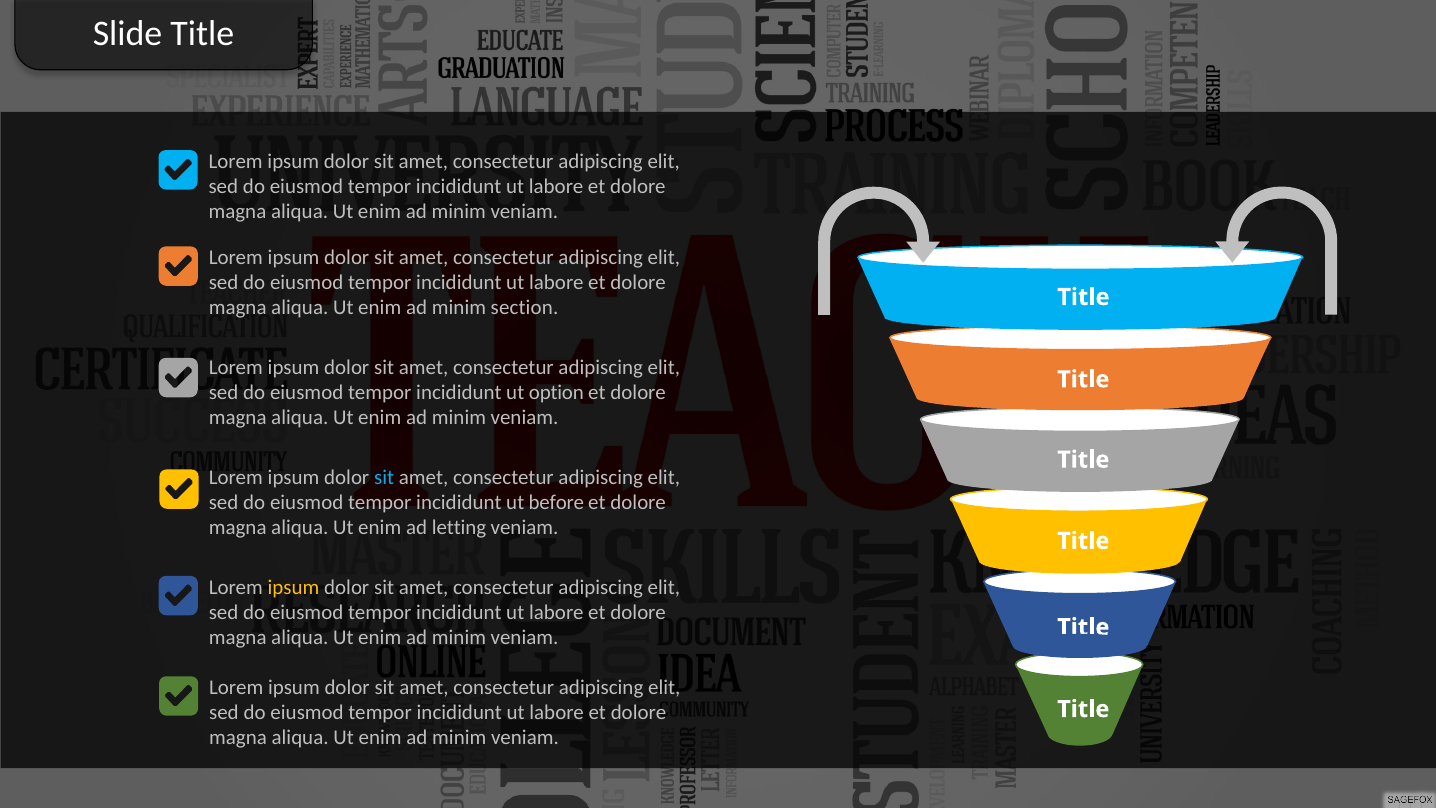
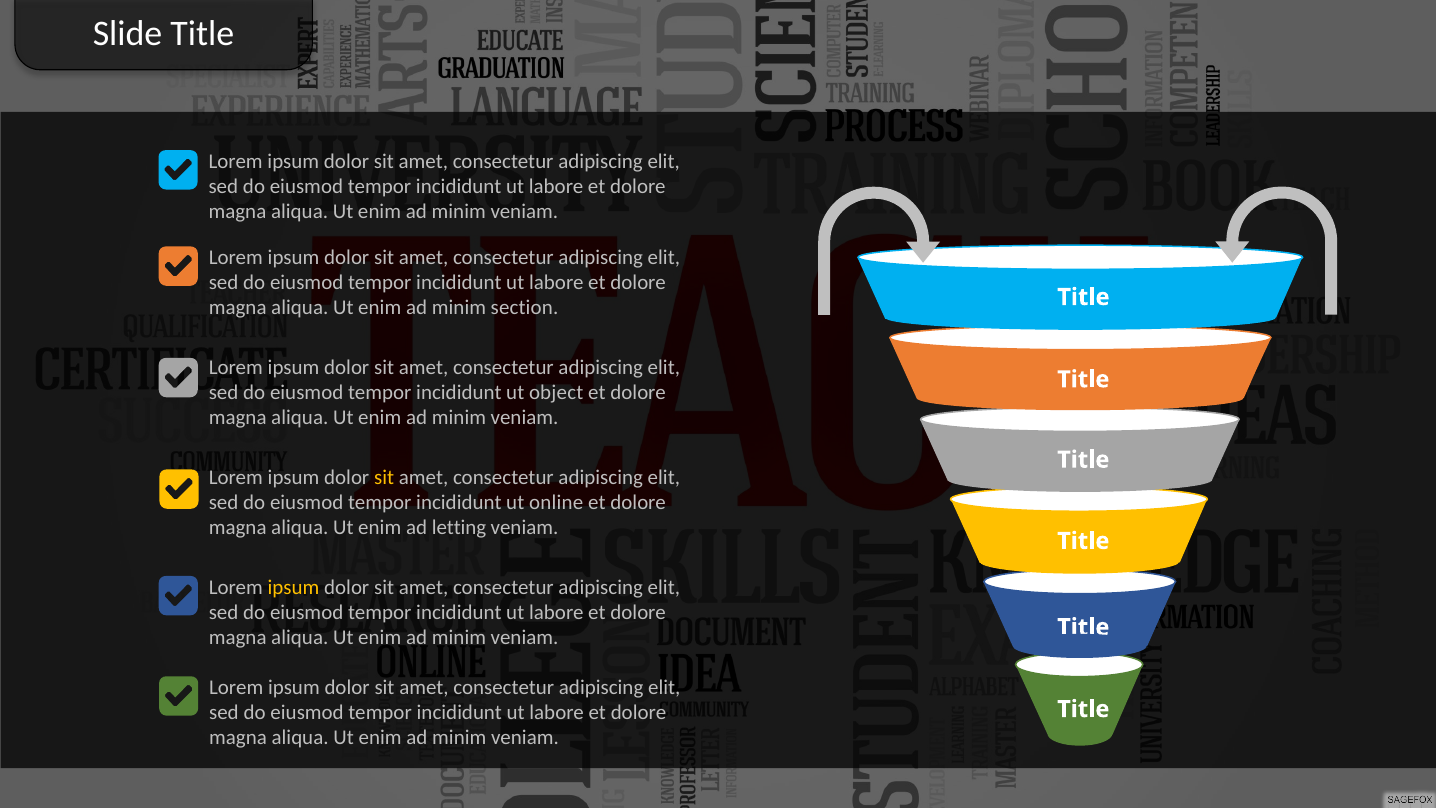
option: option -> object
sit at (384, 477) colour: light blue -> yellow
before: before -> online
